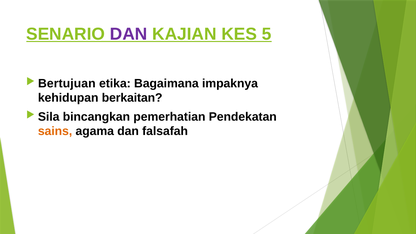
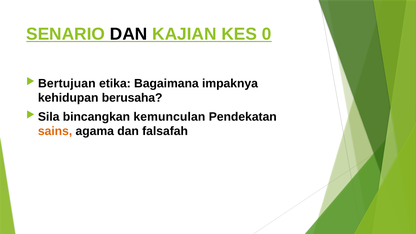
DAN at (129, 34) colour: purple -> black
5: 5 -> 0
berkaitan: berkaitan -> berusaha
pemerhatian: pemerhatian -> kemunculan
